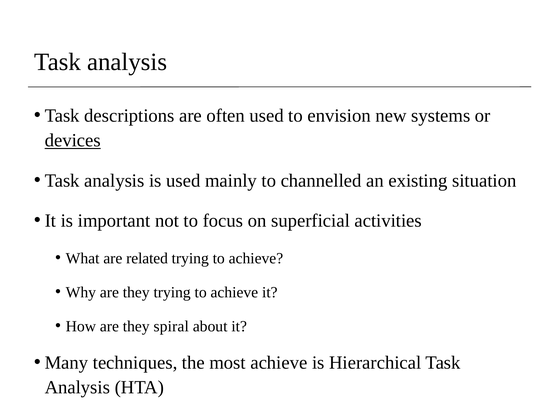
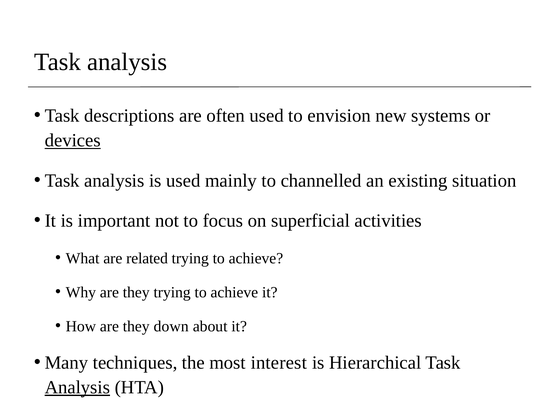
spiral: spiral -> down
most achieve: achieve -> interest
Analysis at (77, 387) underline: none -> present
